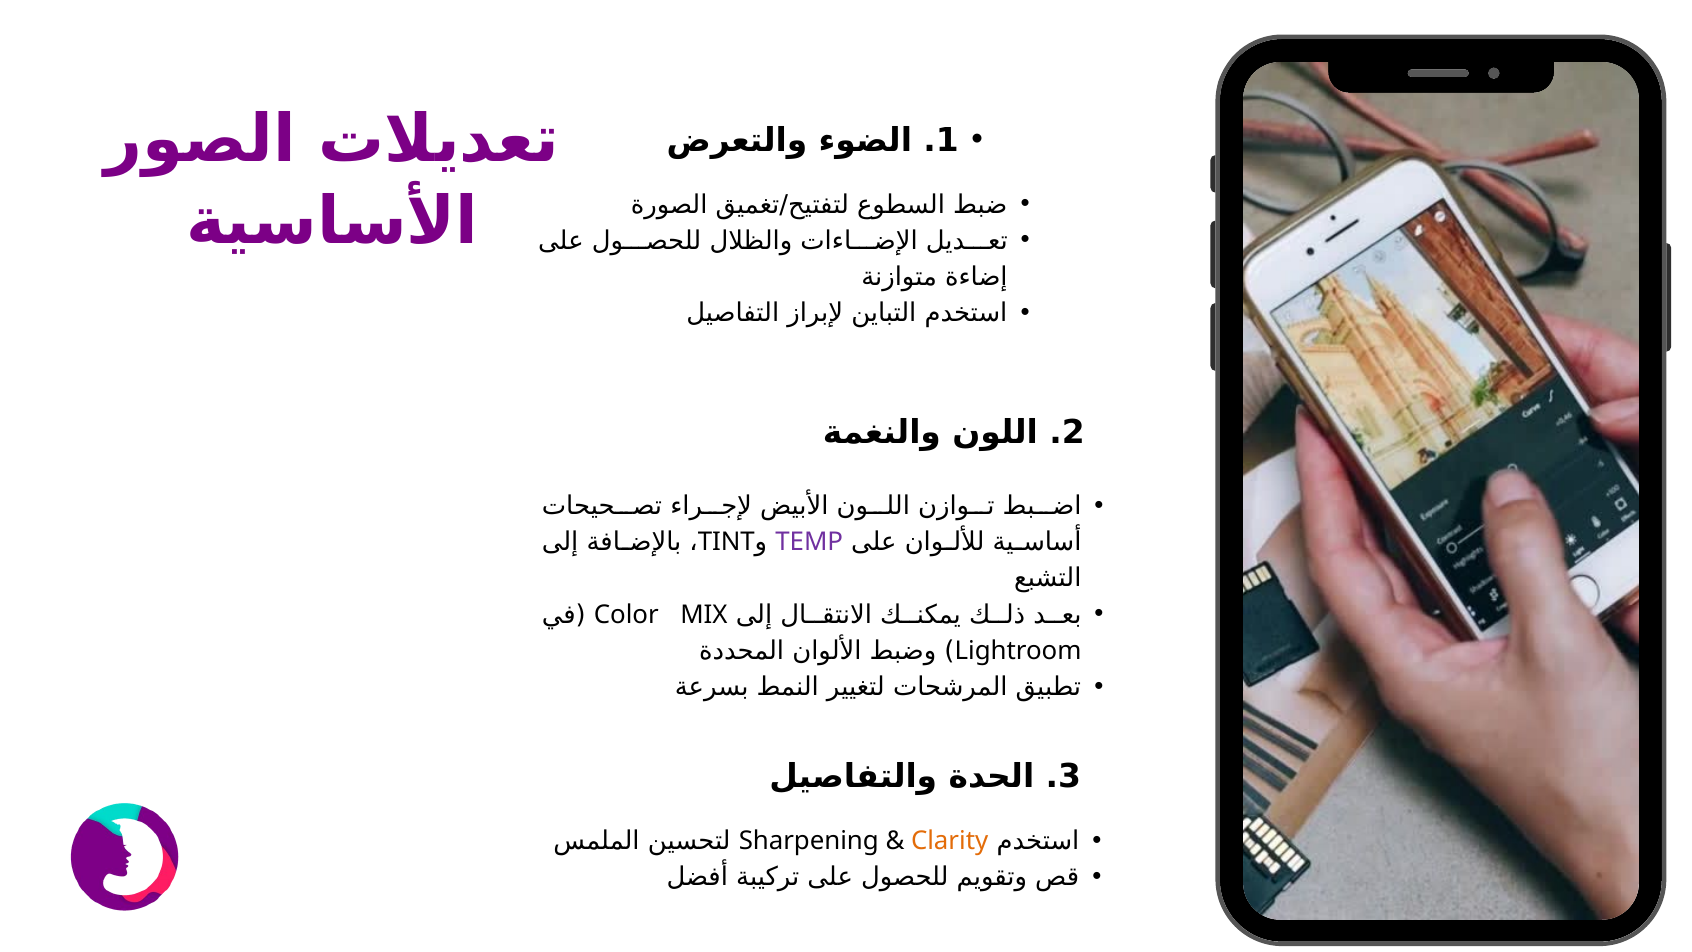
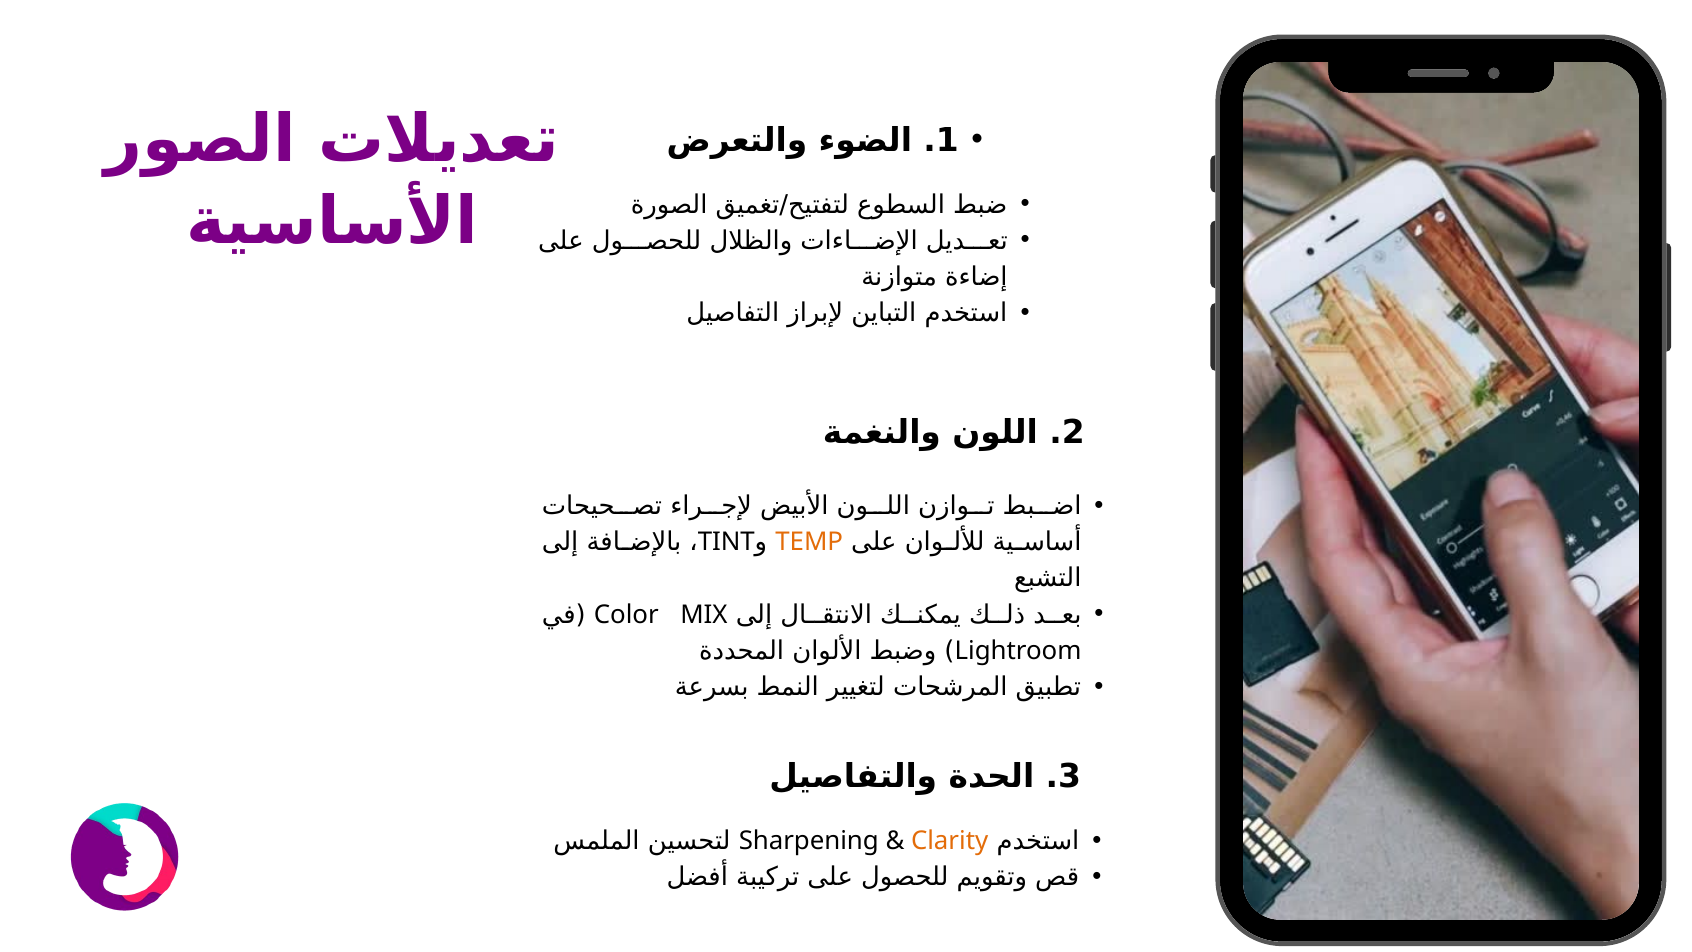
TEMP colour: purple -> orange
